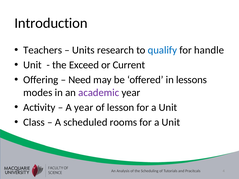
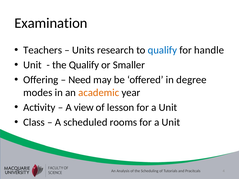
Introduction: Introduction -> Examination
the Exceed: Exceed -> Qualify
Current: Current -> Smaller
lessons: lessons -> degree
academic colour: purple -> orange
A year: year -> view
